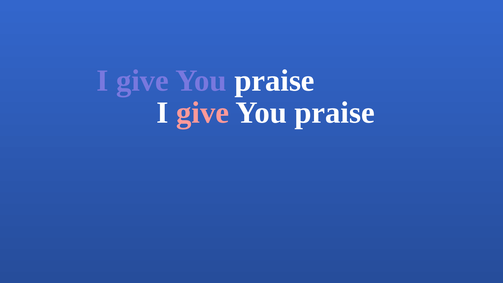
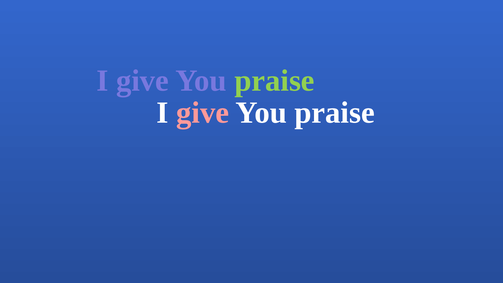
praise at (275, 81) colour: white -> light green
